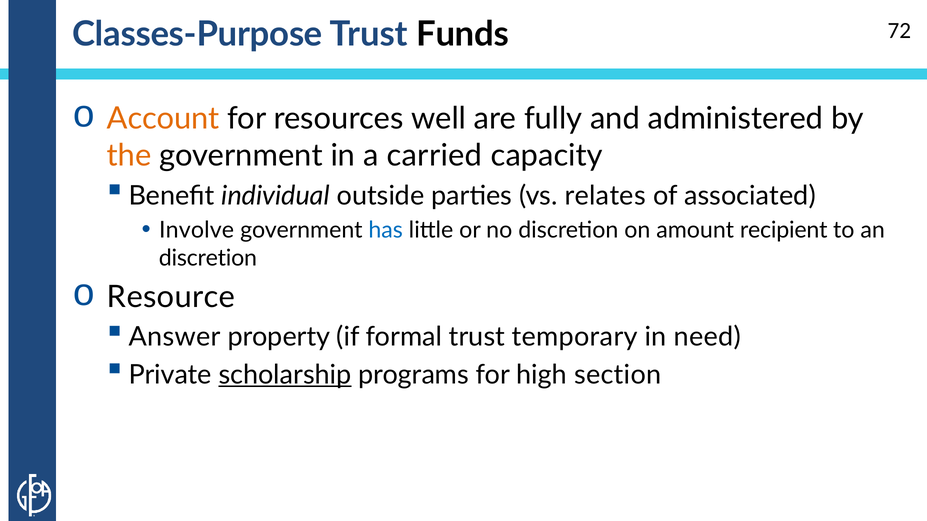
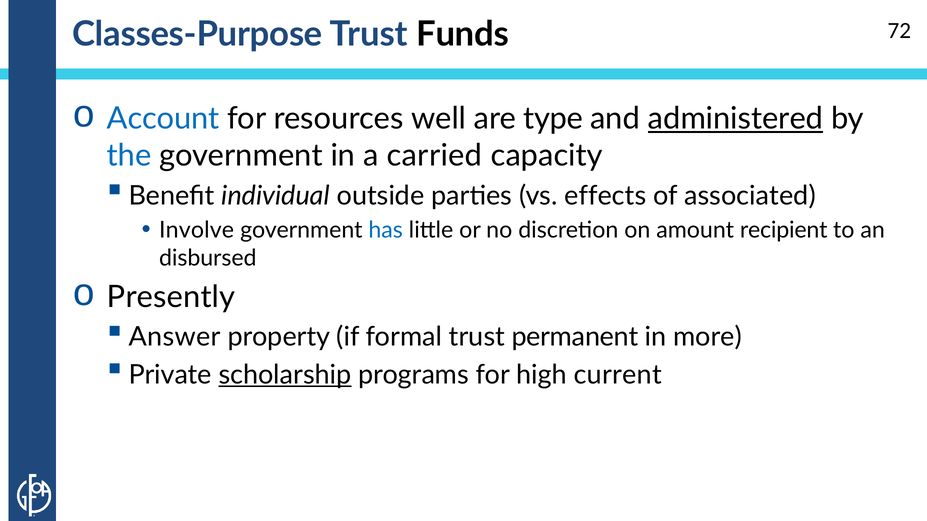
Account colour: orange -> blue
fully: fully -> type
administered underline: none -> present
the colour: orange -> blue
relates: relates -> effects
discretion at (208, 258): discretion -> disbursed
Resource: Resource -> Presently
temporary: temporary -> permanent
need: need -> more
section: section -> current
